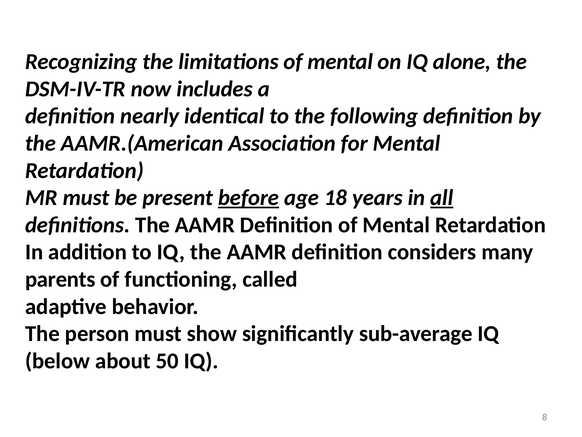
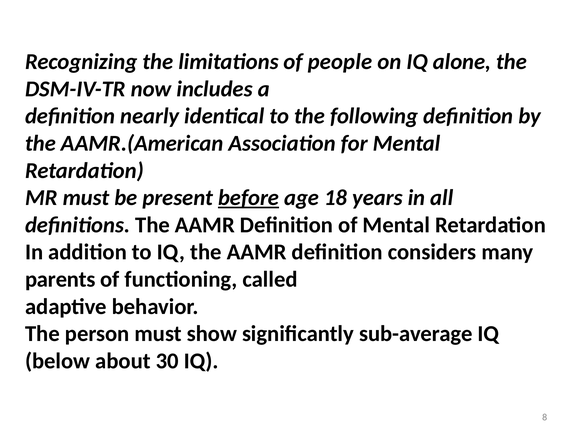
limitations of mental: mental -> people
all underline: present -> none
50: 50 -> 30
